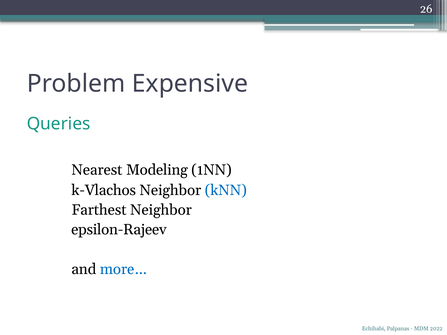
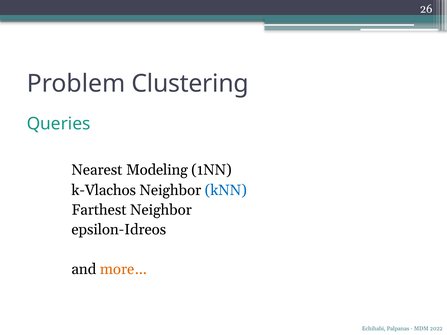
Expensive: Expensive -> Clustering
epsilon-Rajeev: epsilon-Rajeev -> epsilon-Idreos
more… colour: blue -> orange
